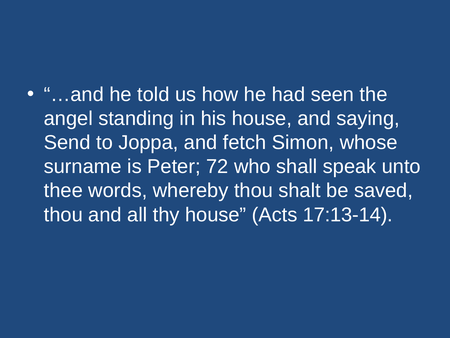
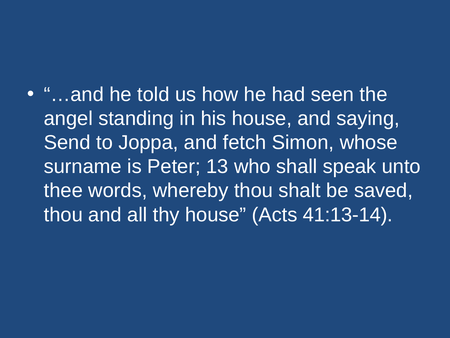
72: 72 -> 13
17:13-14: 17:13-14 -> 41:13-14
